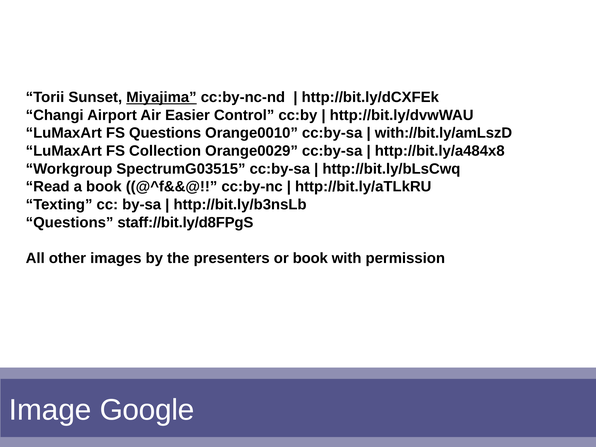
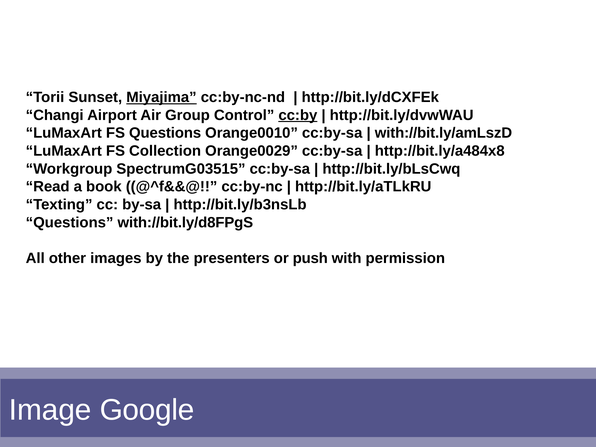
Easier: Easier -> Group
cc:by underline: none -> present
staff://bit.ly/d8FPgS: staff://bit.ly/d8FPgS -> with://bit.ly/d8FPgS
or book: book -> push
